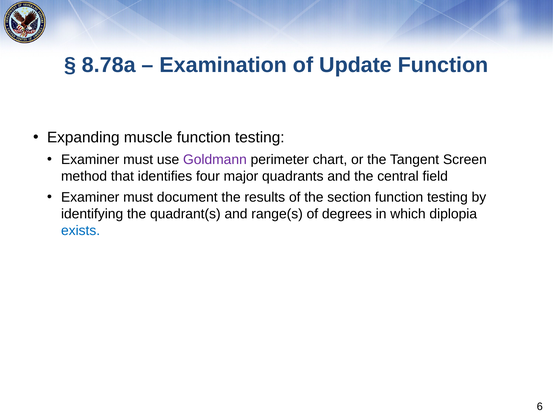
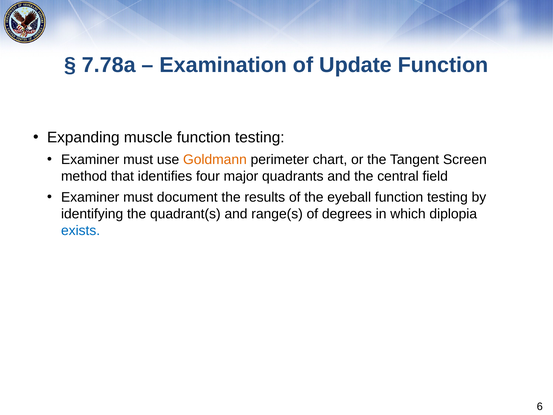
8.78a: 8.78a -> 7.78a
Goldmann colour: purple -> orange
section: section -> eyeball
